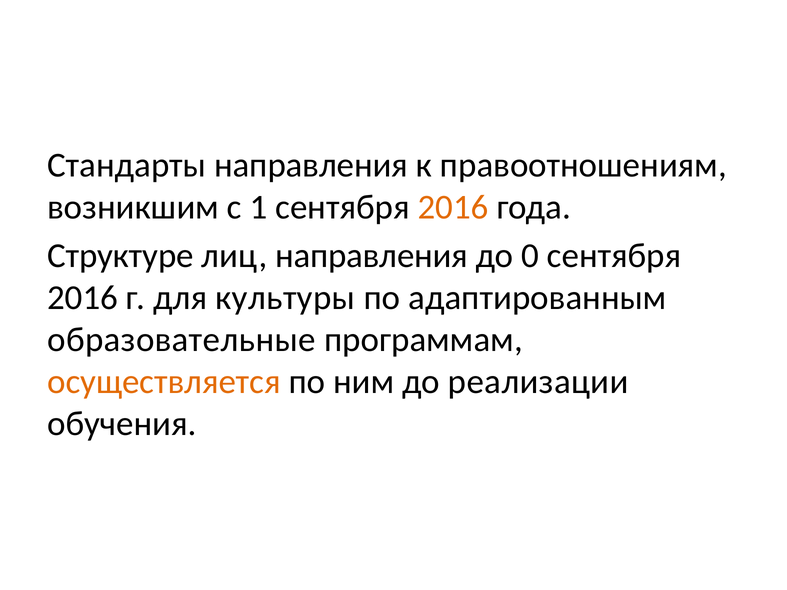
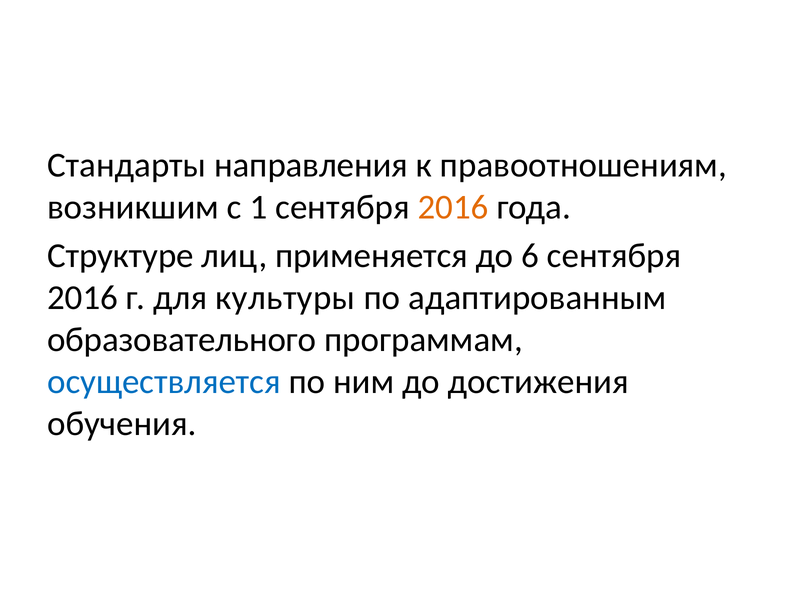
лиц направления: направления -> применяется
0: 0 -> 6
образовательные: образовательные -> образовательного
осуществляется colour: orange -> blue
реализации: реализации -> достижения
